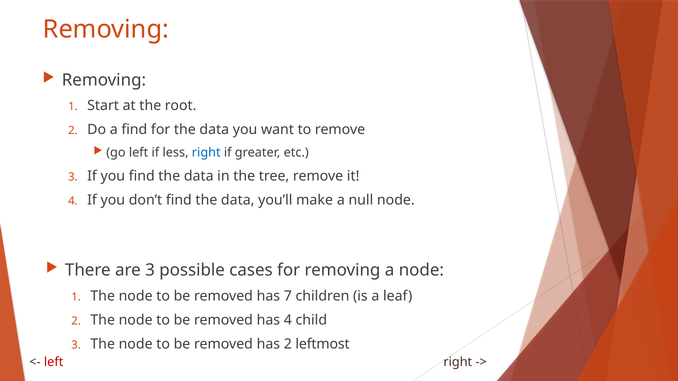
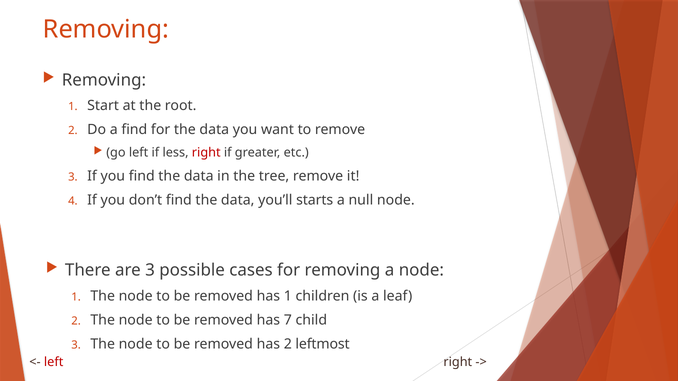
right at (206, 153) colour: blue -> red
make: make -> starts
has 7: 7 -> 1
has 4: 4 -> 7
